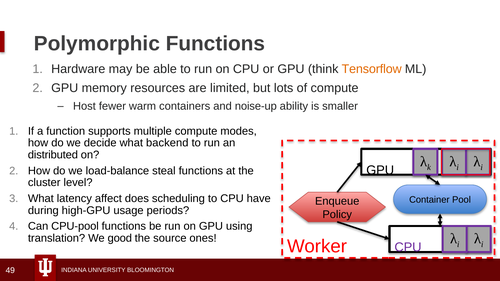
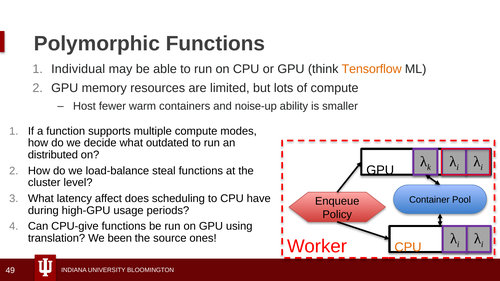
Hardware: Hardware -> Individual
backend: backend -> outdated
CPU-pool: CPU-pool -> CPU-give
good: good -> been
CPU at (408, 248) colour: purple -> orange
